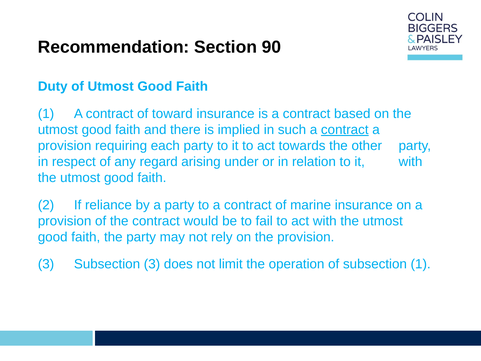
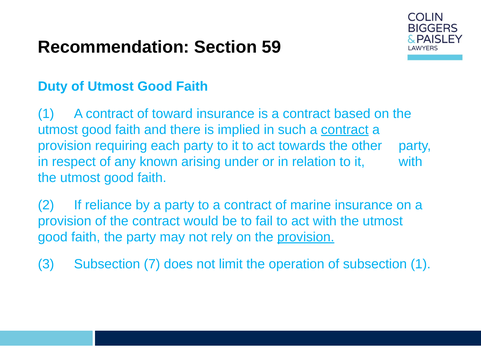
90: 90 -> 59
regard: regard -> known
provision at (306, 237) underline: none -> present
Subsection 3: 3 -> 7
